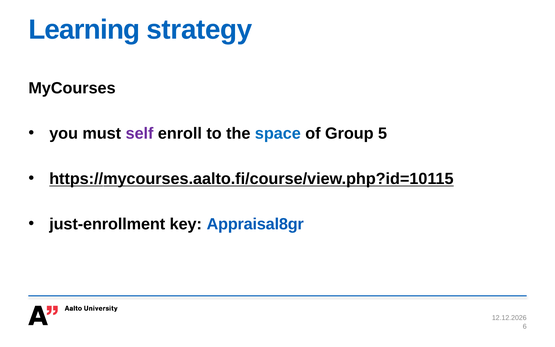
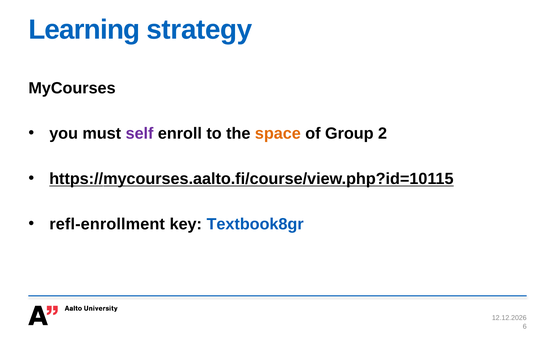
space colour: blue -> orange
5: 5 -> 2
just-enrollment: just-enrollment -> refl-enrollment
Appraisal8gr: Appraisal8gr -> Textbook8gr
